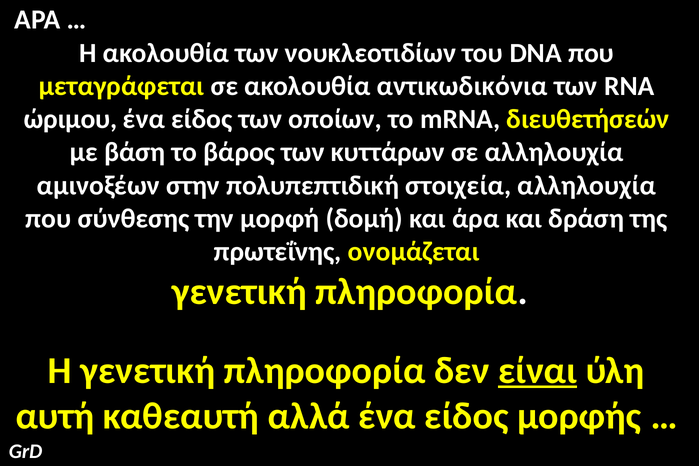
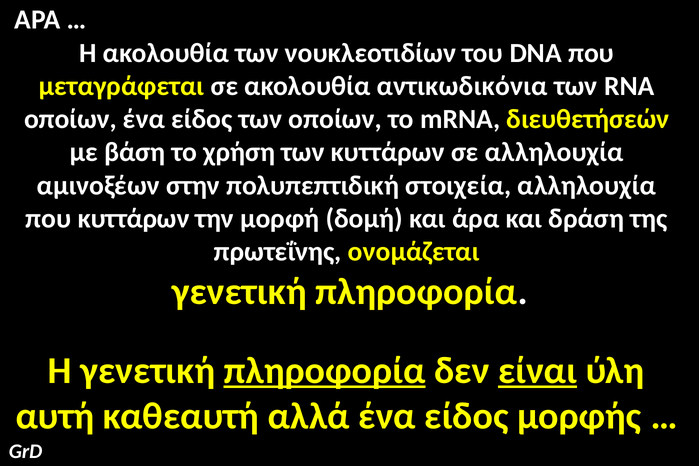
ώριμου at (71, 119): ώριμου -> οποίων
βάρος: βάρος -> χρήση
που σύνθεσης: σύνθεσης -> κυττάρων
πληροφορία at (325, 371) underline: none -> present
